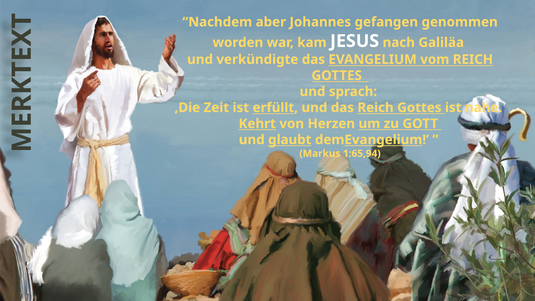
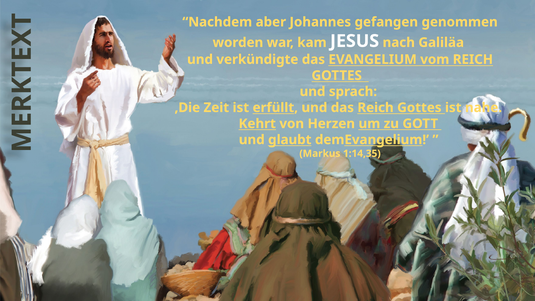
1:65,94: 1:65,94 -> 1:14,35
